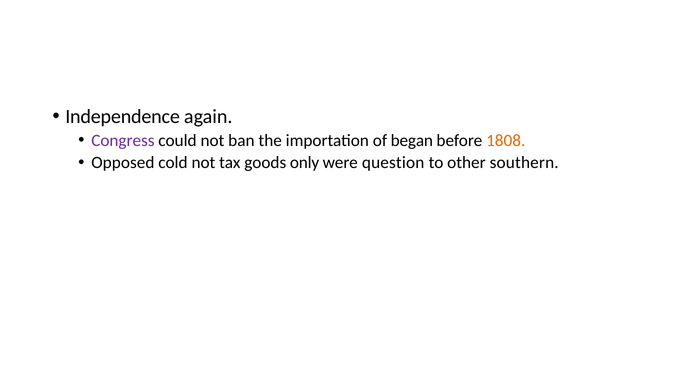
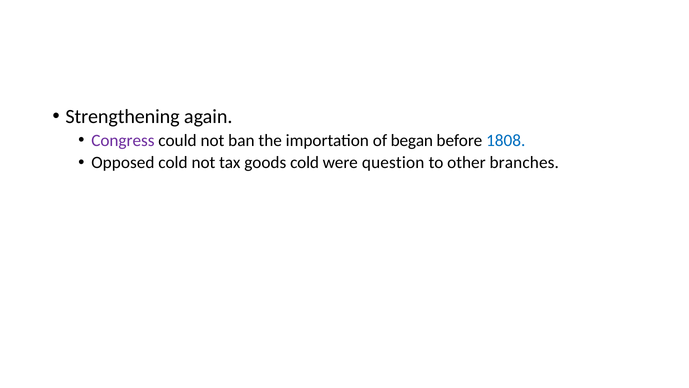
Independence: Independence -> Strengthening
1808 colour: orange -> blue
goods only: only -> cold
southern: southern -> branches
